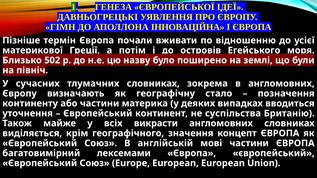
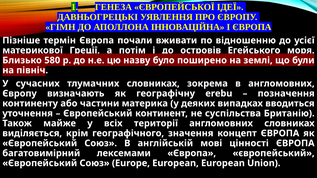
502: 502 -> 580
стало: стало -> erebu
викрасти: викрасти -> території
мові частини: частини -> цінності
